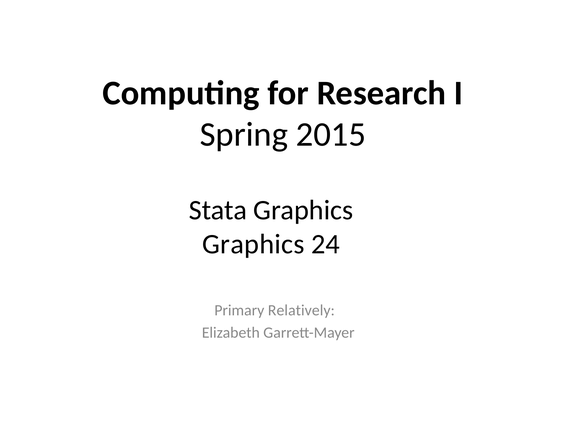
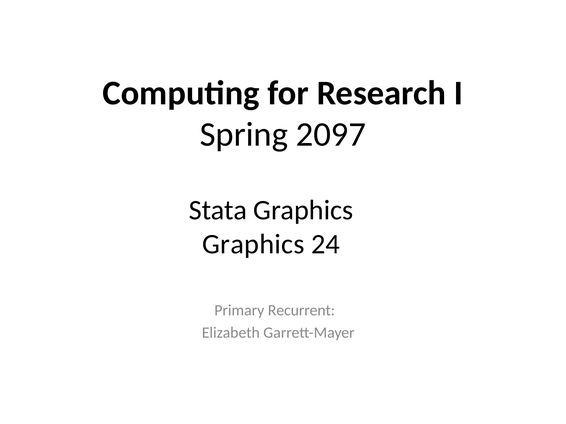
2015: 2015 -> 2097
Relatively: Relatively -> Recurrent
